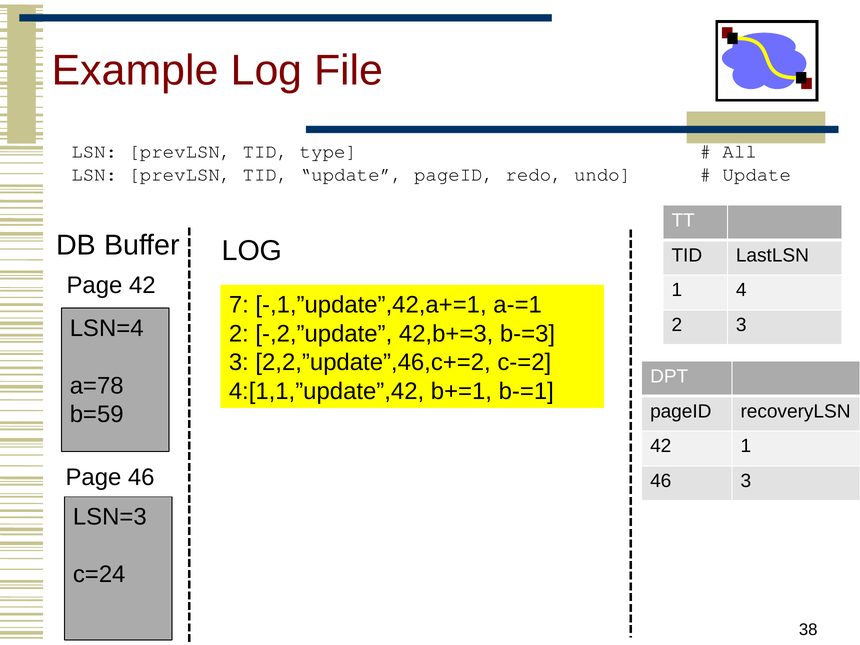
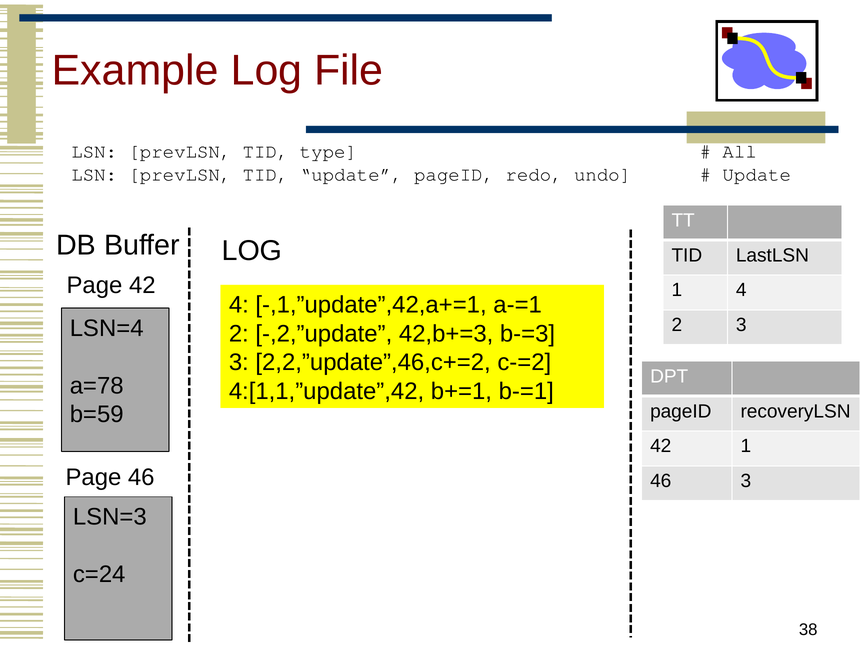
7 at (239, 305): 7 -> 4
